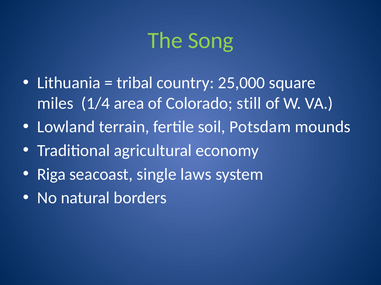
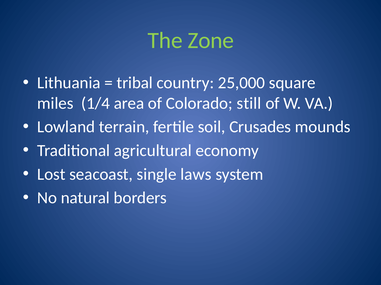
Song: Song -> Zone
Potsdam: Potsdam -> Crusades
Riga: Riga -> Lost
